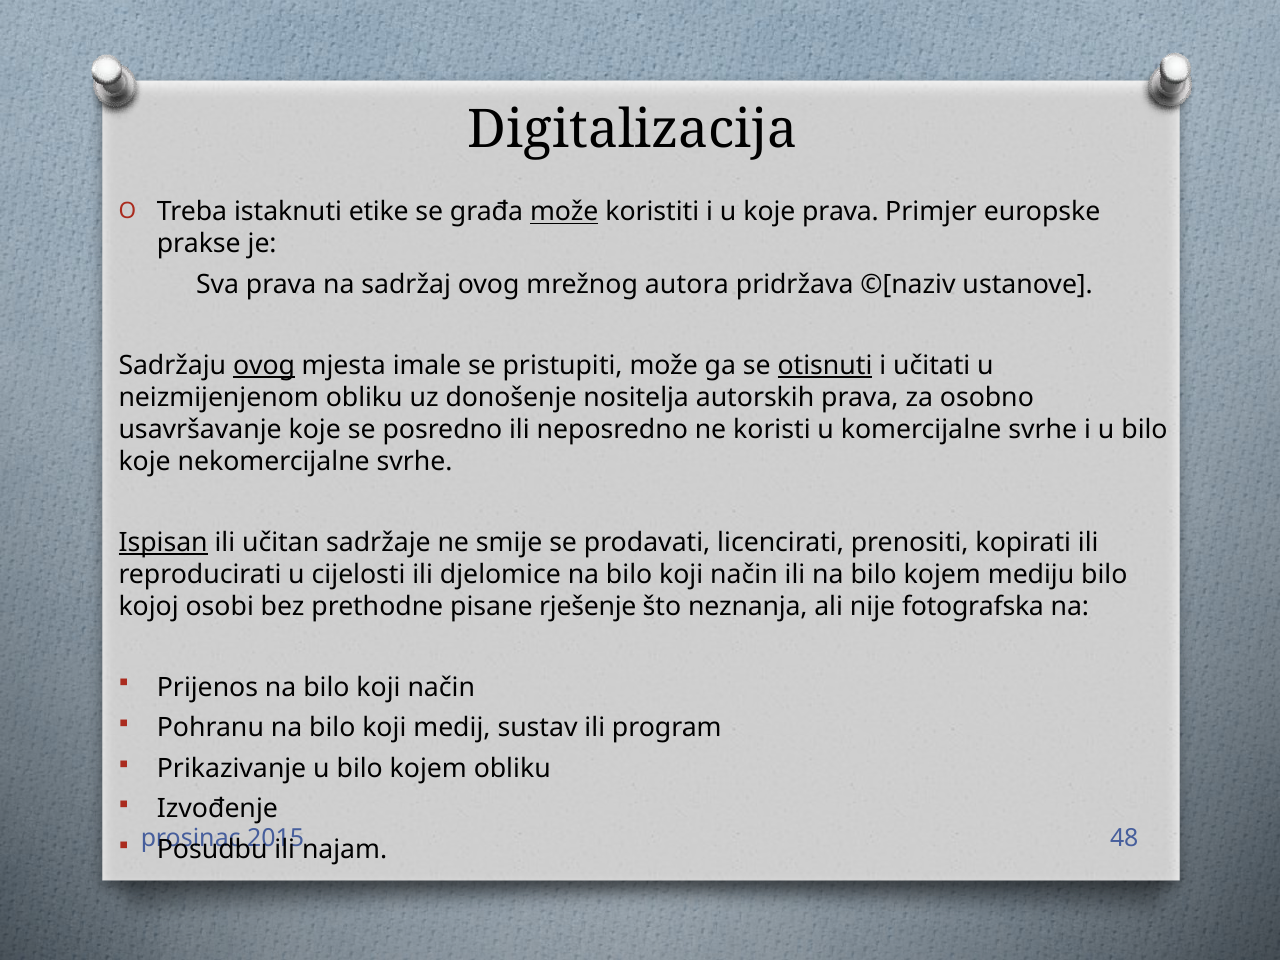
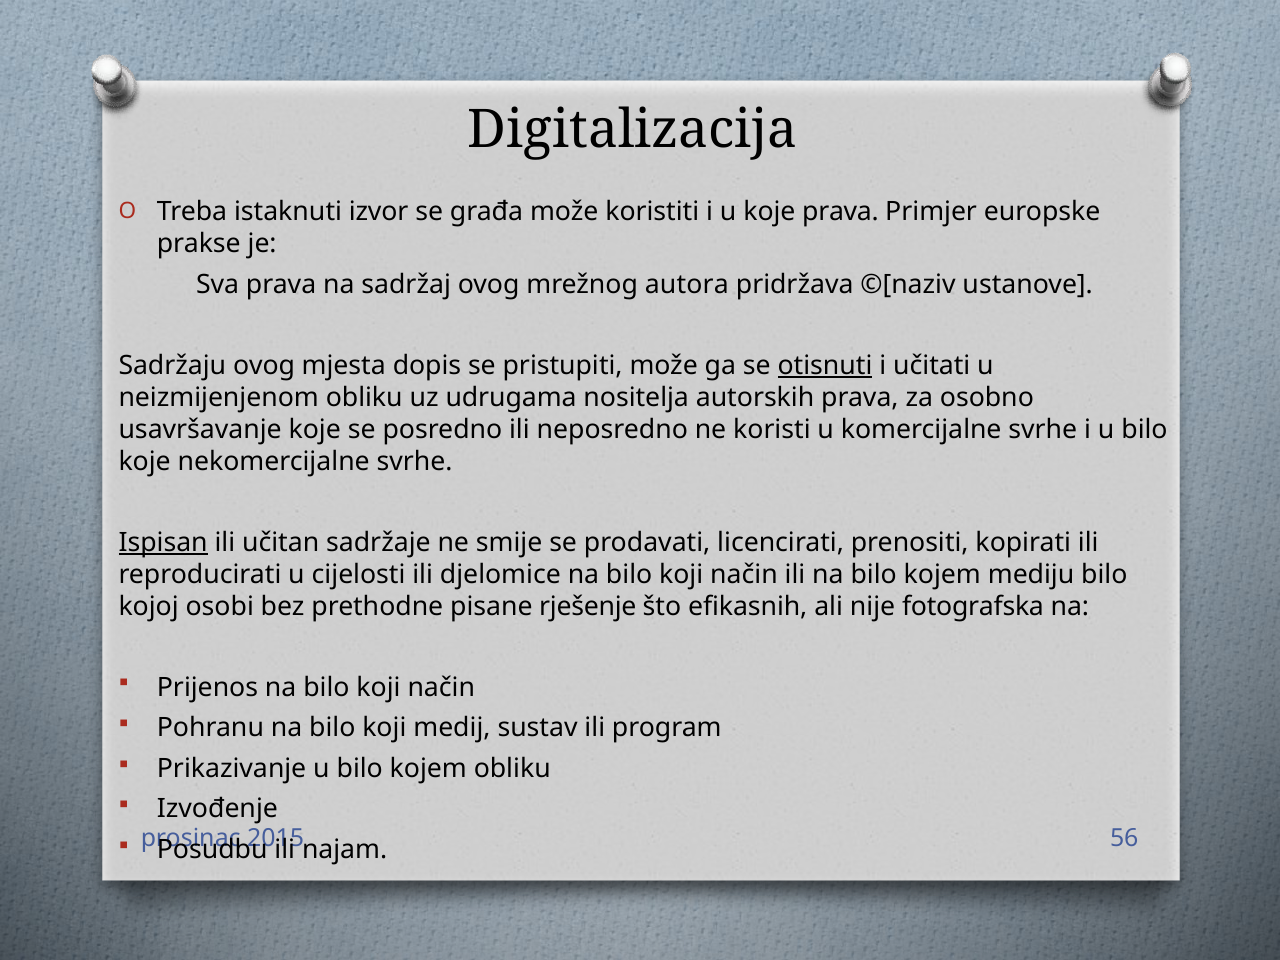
etike: etike -> izvor
može at (564, 212) underline: present -> none
ovog at (264, 365) underline: present -> none
imale: imale -> dopis
donošenje: donošenje -> udrugama
neznanja: neznanja -> efikasnih
48: 48 -> 56
